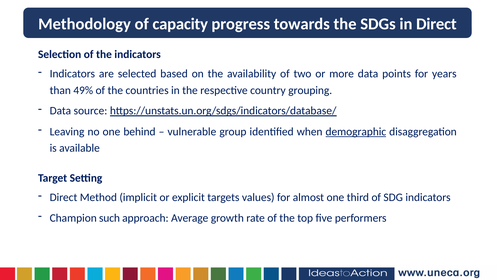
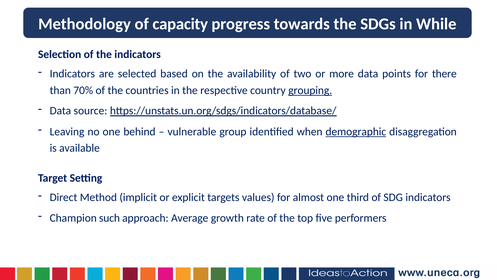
in Direct: Direct -> While
years: years -> there
49%: 49% -> 70%
grouping underline: none -> present
